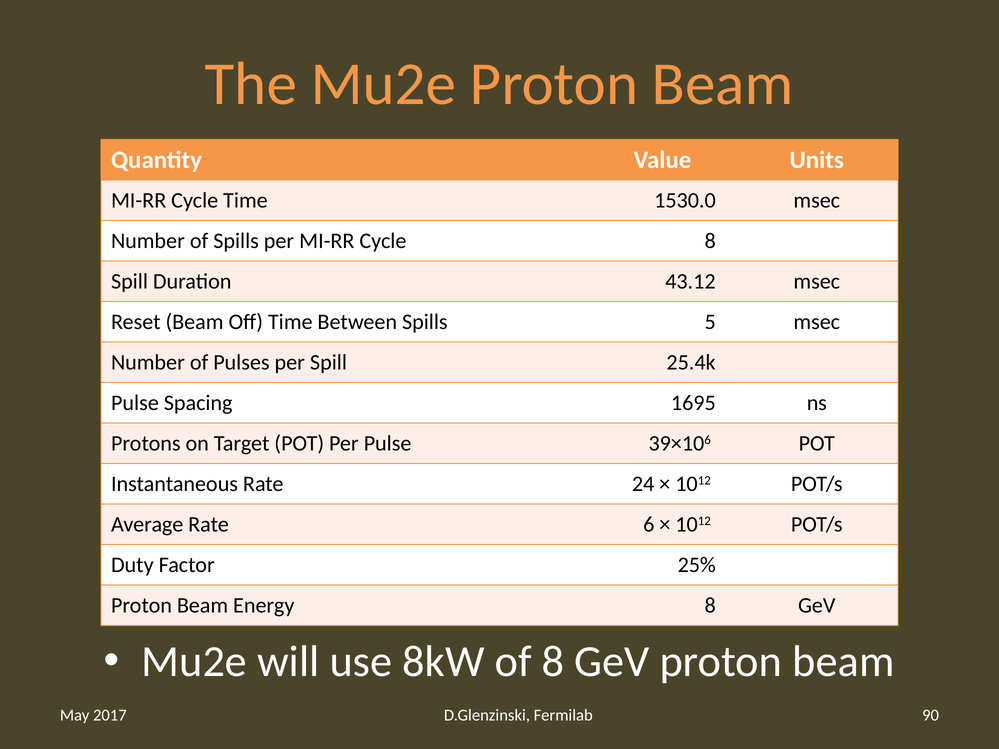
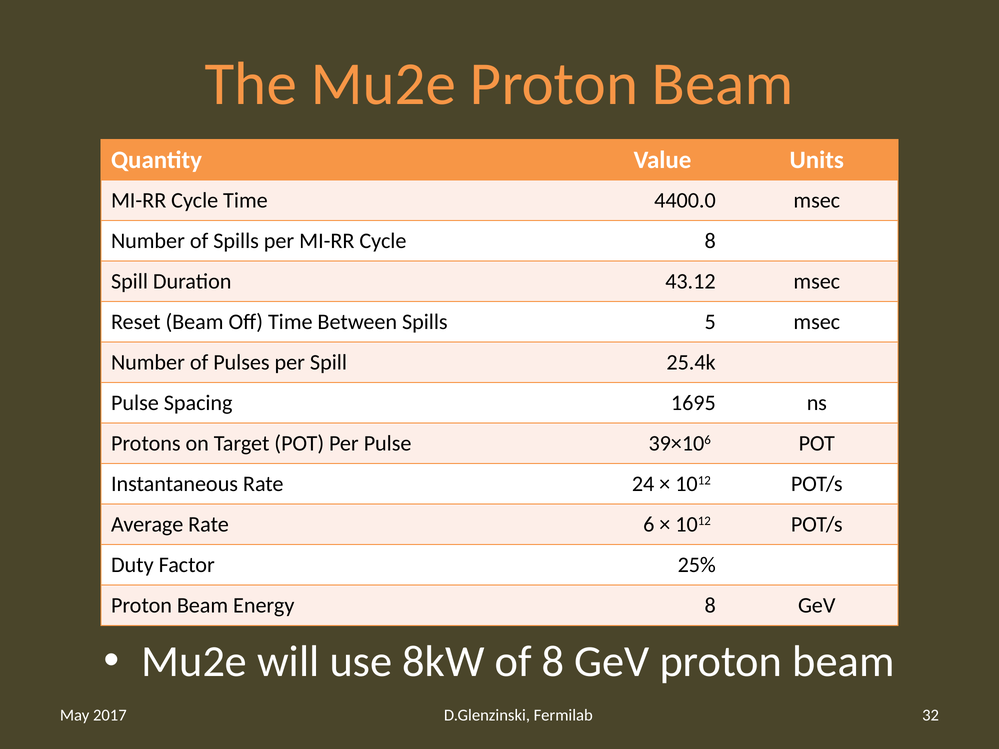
1530.0: 1530.0 -> 4400.0
90: 90 -> 32
